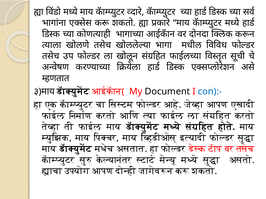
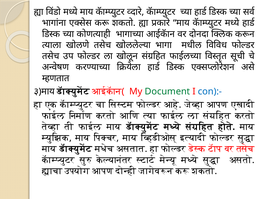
Document colour: black -> green
